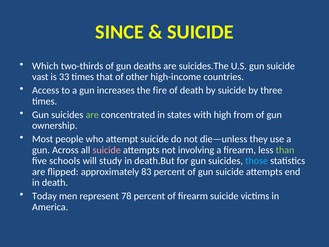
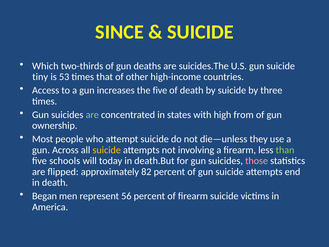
vast: vast -> tiny
33: 33 -> 53
the fire: fire -> five
suicide at (107, 150) colour: pink -> yellow
study: study -> today
those colour: light blue -> pink
83: 83 -> 82
Today: Today -> Began
78: 78 -> 56
